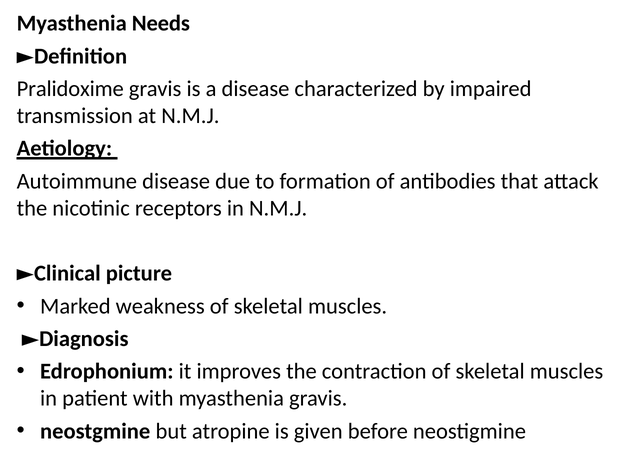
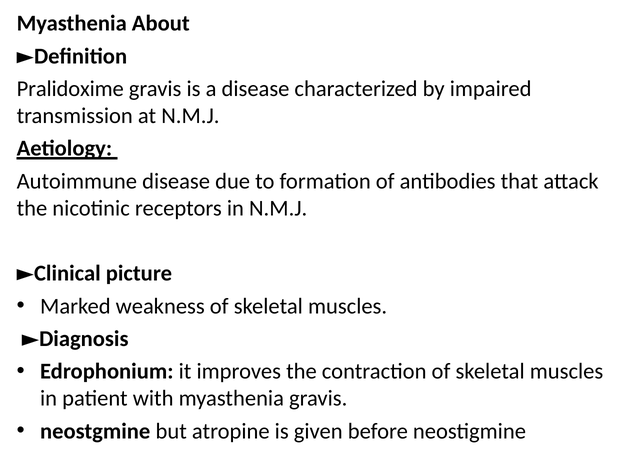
Needs: Needs -> About
